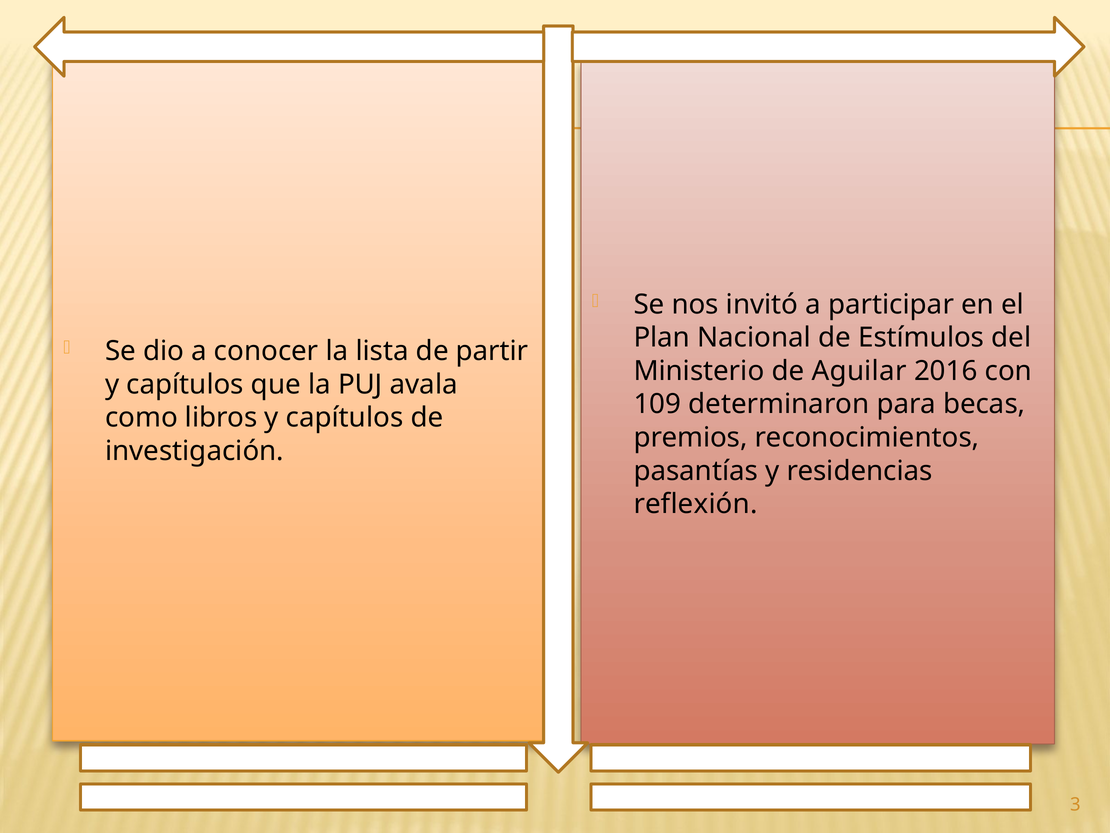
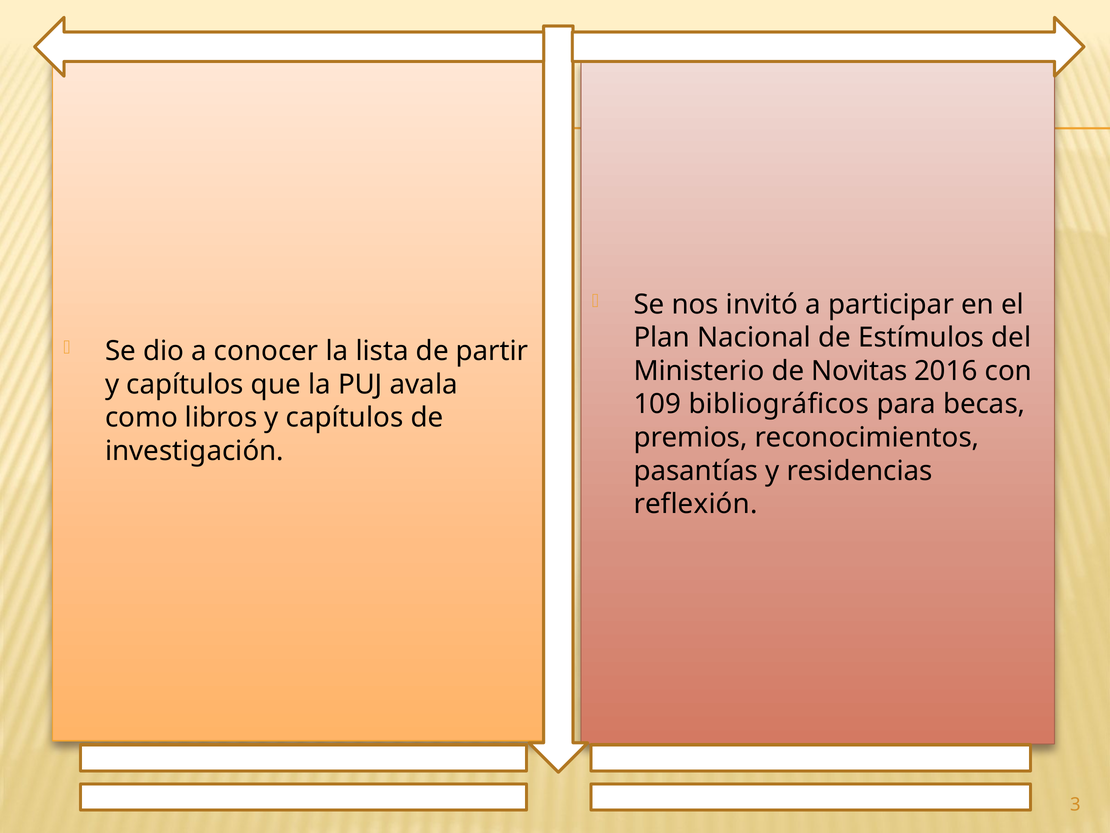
Aguilar: Aguilar -> Novitas
determinaron: determinaron -> bibliográficos
